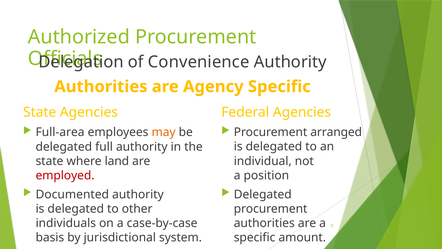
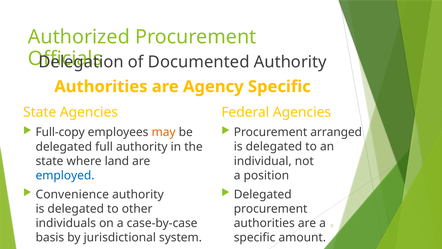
Convenience: Convenience -> Documented
Full-area: Full-area -> Full-copy
employed colour: red -> blue
Documented: Documented -> Convenience
